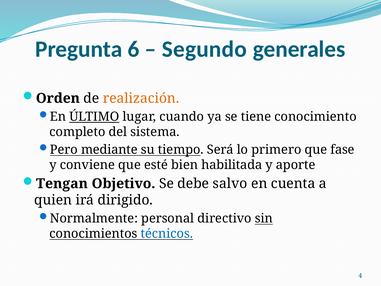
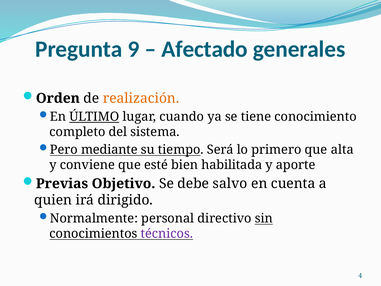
6: 6 -> 9
Segundo: Segundo -> Afectado
fase: fase -> alta
Tengan: Tengan -> Previas
técnicos colour: blue -> purple
